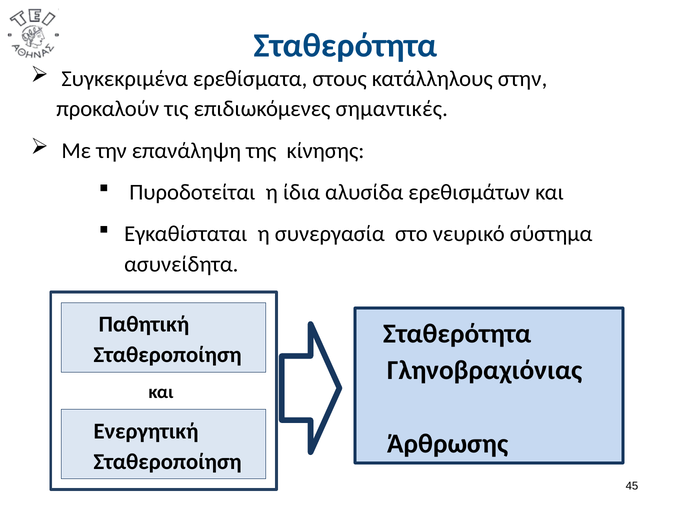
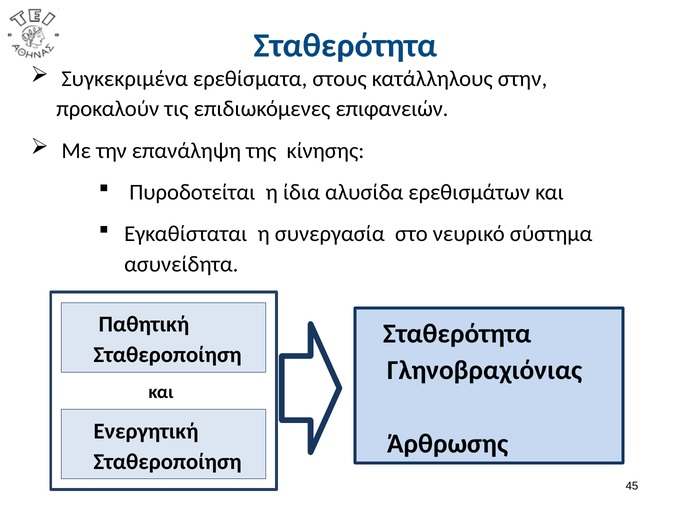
σημαντικές: σημαντικές -> επιφανειών
